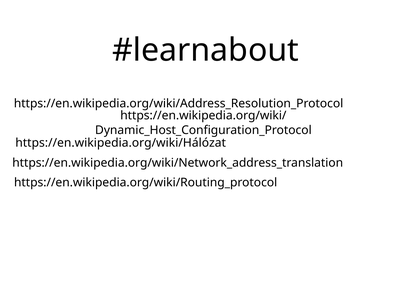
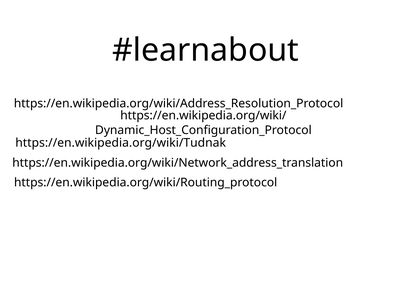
https://en.wikipedia.org/wiki/Hálózat: https://en.wikipedia.org/wiki/Hálózat -> https://en.wikipedia.org/wiki/Tudnak
